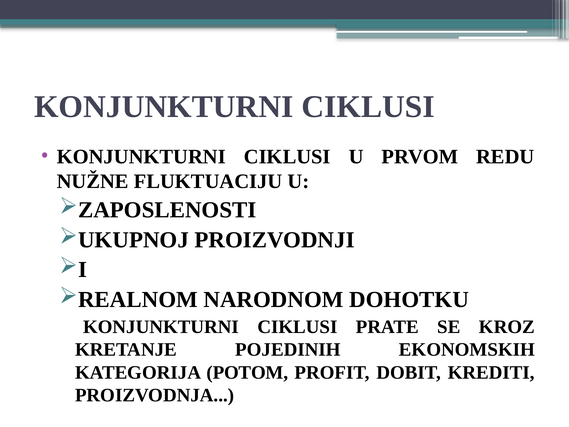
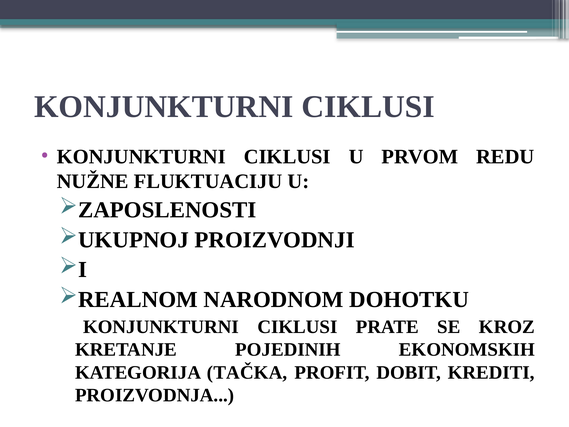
POTOM: POTOM -> TAČKA
